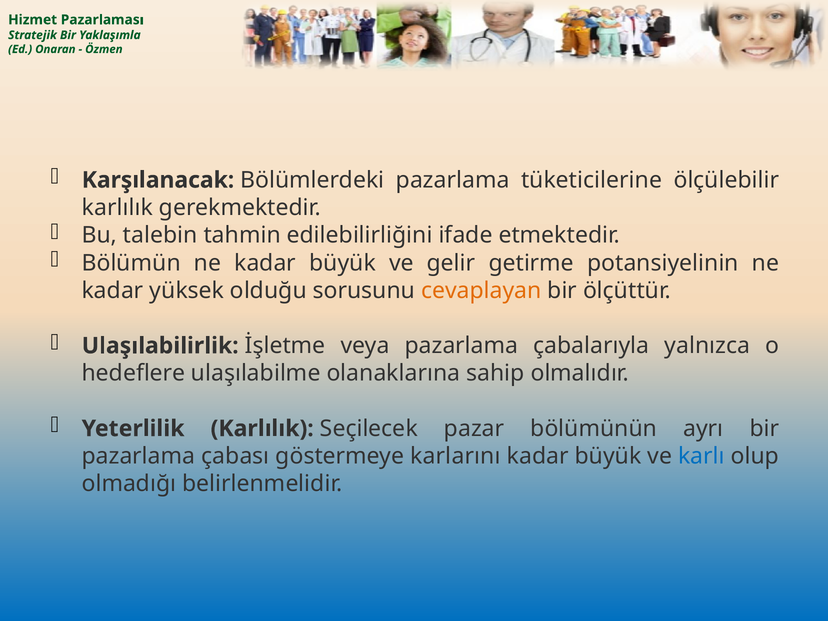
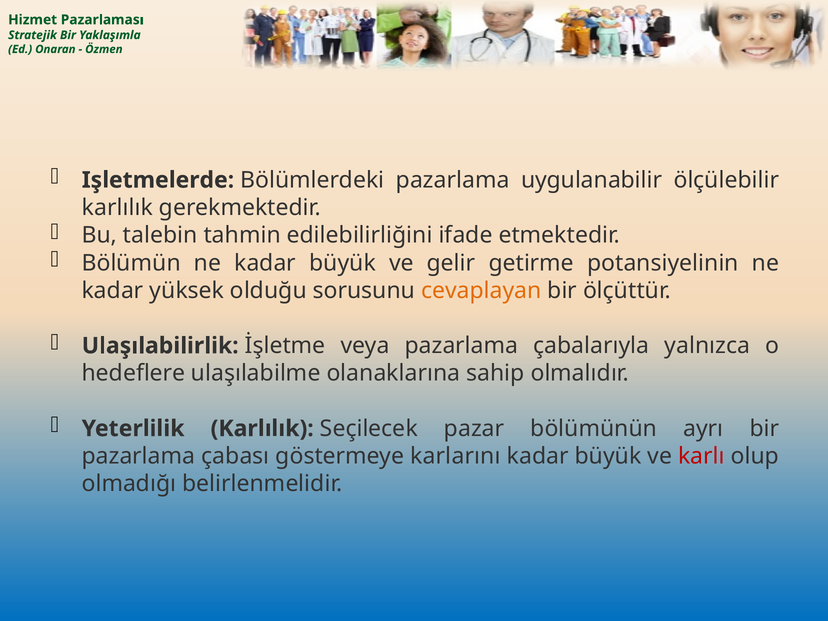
Karşılanacak: Karşılanacak -> Işletmelerde
tüketicilerine: tüketicilerine -> uygulanabilir
karlı colour: blue -> red
